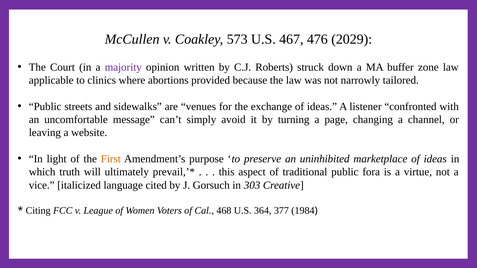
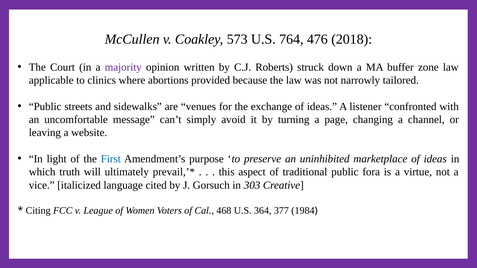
467: 467 -> 764
2029: 2029 -> 2018
First colour: orange -> blue
